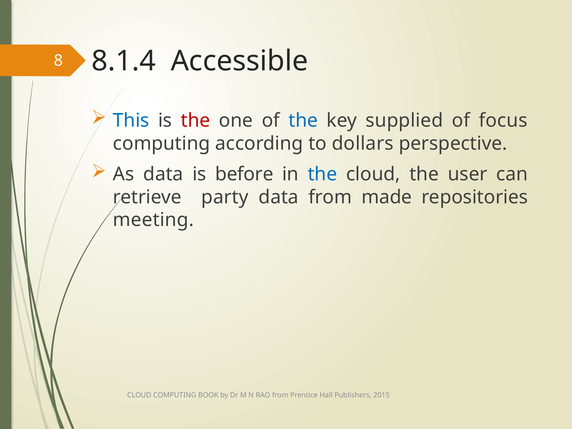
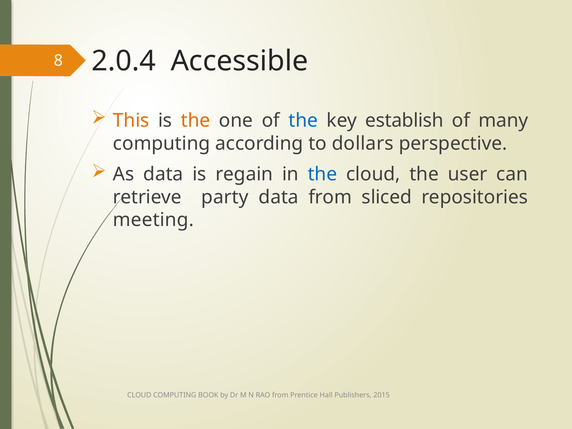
8.1.4: 8.1.4 -> 2.0.4
This colour: blue -> orange
the at (196, 121) colour: red -> orange
supplied: supplied -> establish
focus: focus -> many
before: before -> regain
made: made -> sliced
